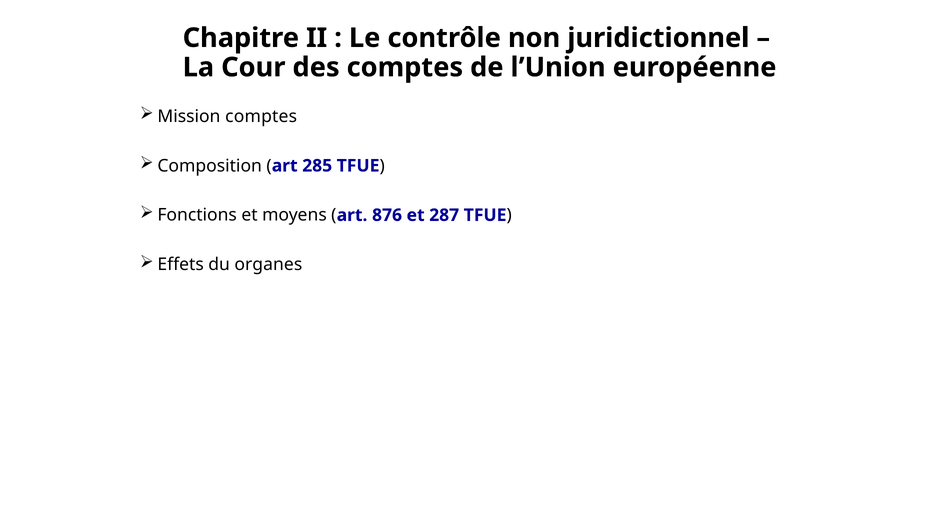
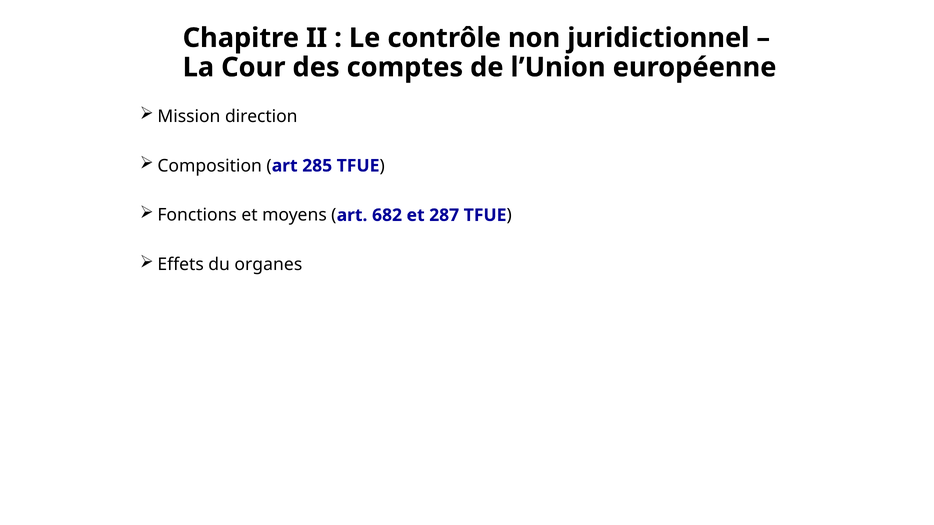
Mission comptes: comptes -> direction
876: 876 -> 682
